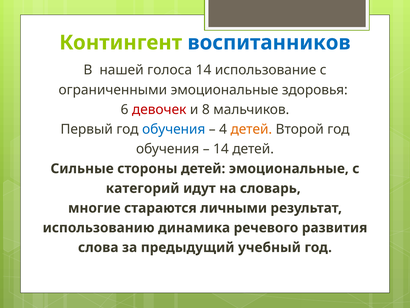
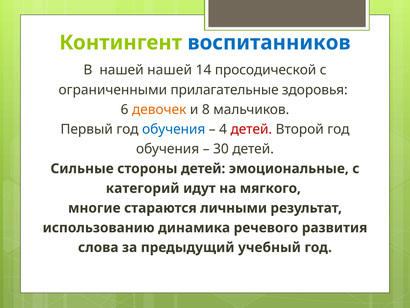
нашей голоса: голоса -> нашей
использование: использование -> просодической
ограниченными эмоциональные: эмоциональные -> прилагательные
девочек colour: red -> orange
детей at (251, 129) colour: orange -> red
14 at (221, 149): 14 -> 30
словарь: словарь -> мягкого
